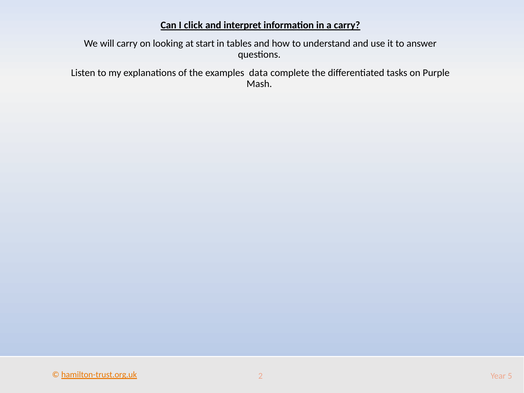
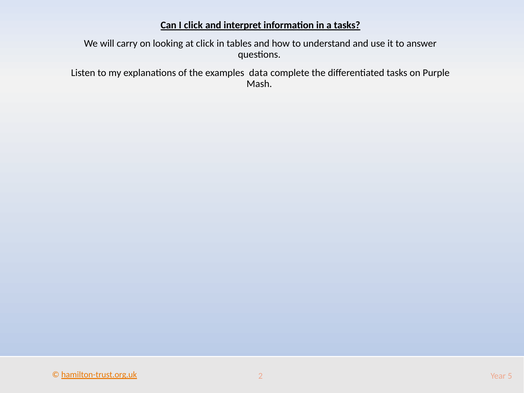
a carry: carry -> tasks
at start: start -> click
